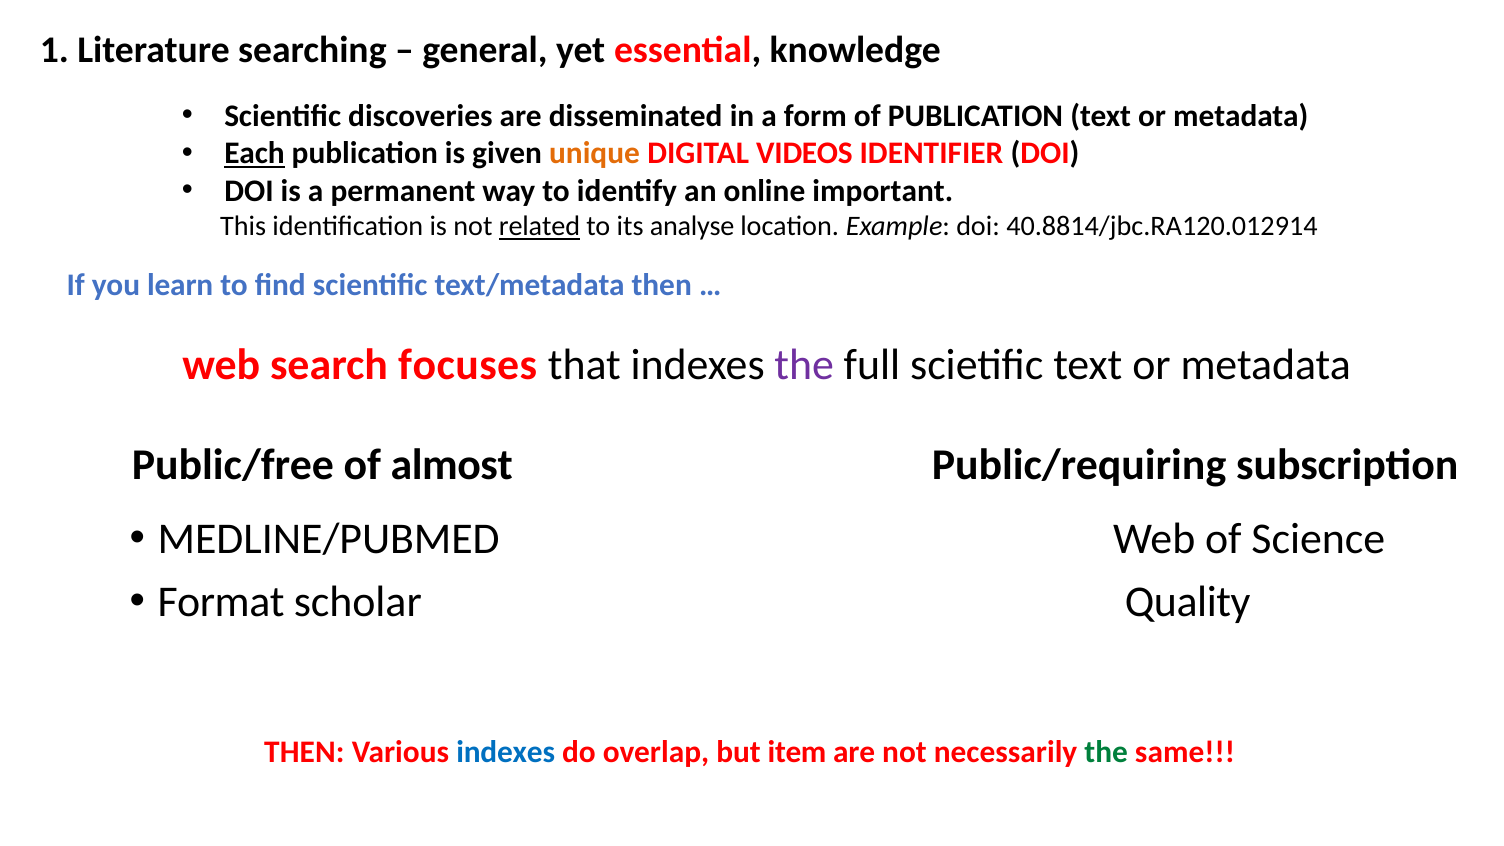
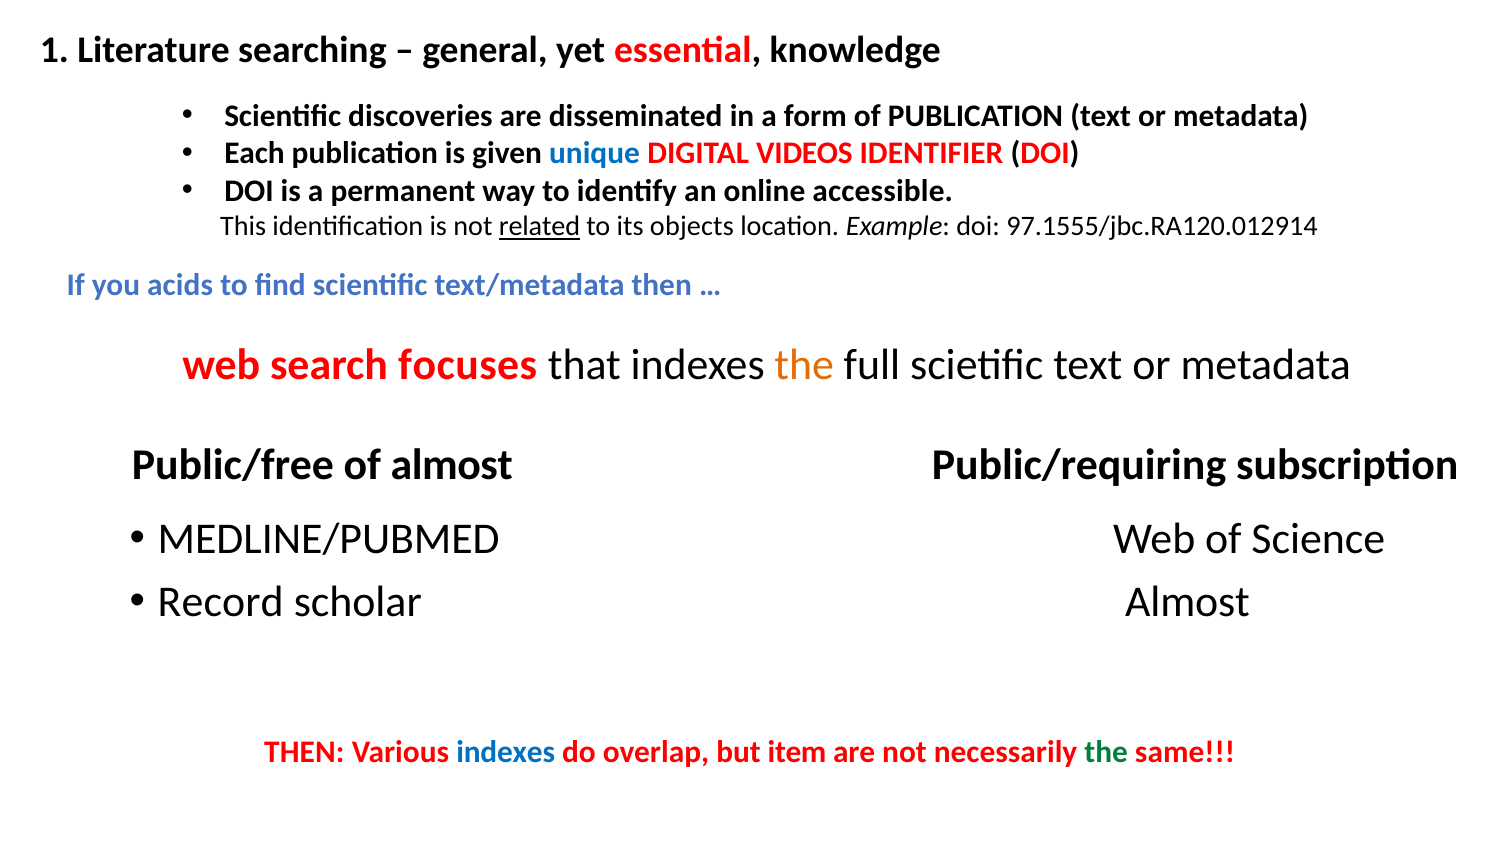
Each underline: present -> none
unique colour: orange -> blue
important: important -> accessible
analyse: analyse -> objects
40.8814/jbc.RA120.012914: 40.8814/jbc.RA120.012914 -> 97.1555/jbc.RA120.012914
learn: learn -> acids
the at (804, 365) colour: purple -> orange
Format: Format -> Record
scholar Quality: Quality -> Almost
